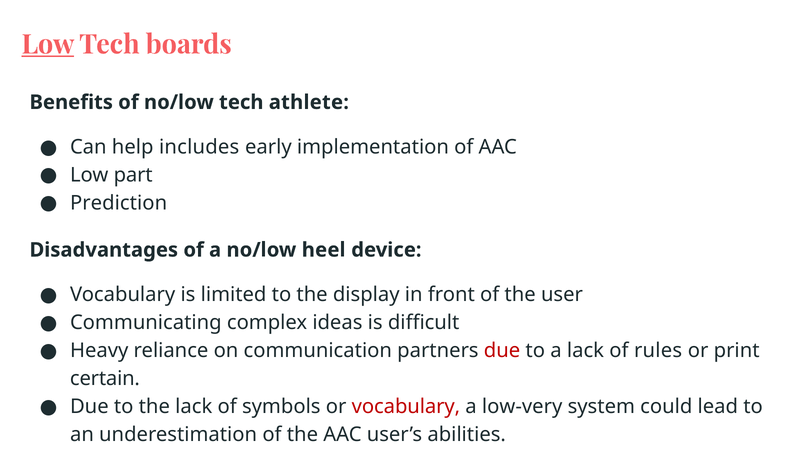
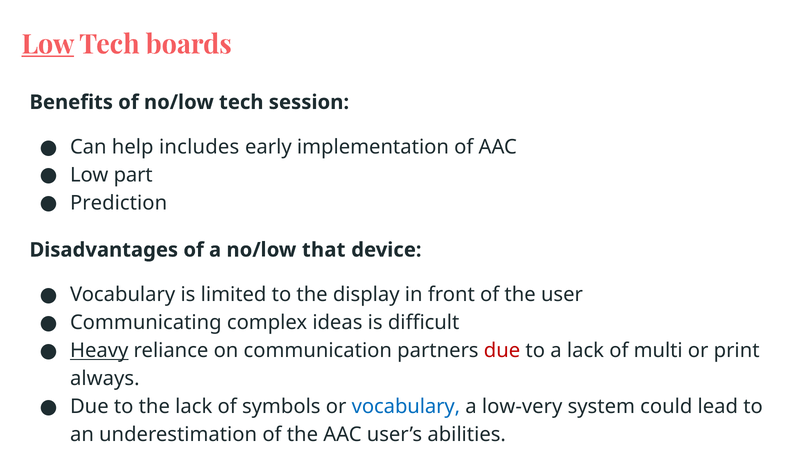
athlete: athlete -> session
heel: heel -> that
Heavy underline: none -> present
rules: rules -> multi
certain: certain -> always
vocabulary at (406, 406) colour: red -> blue
